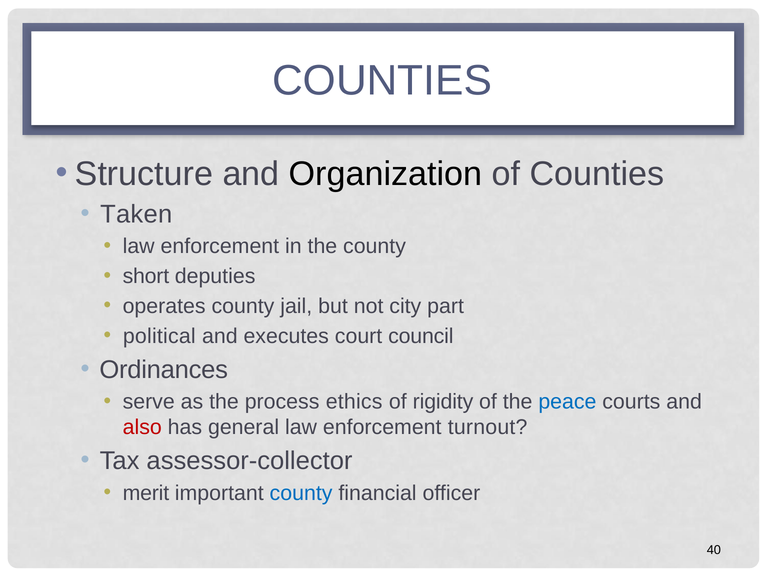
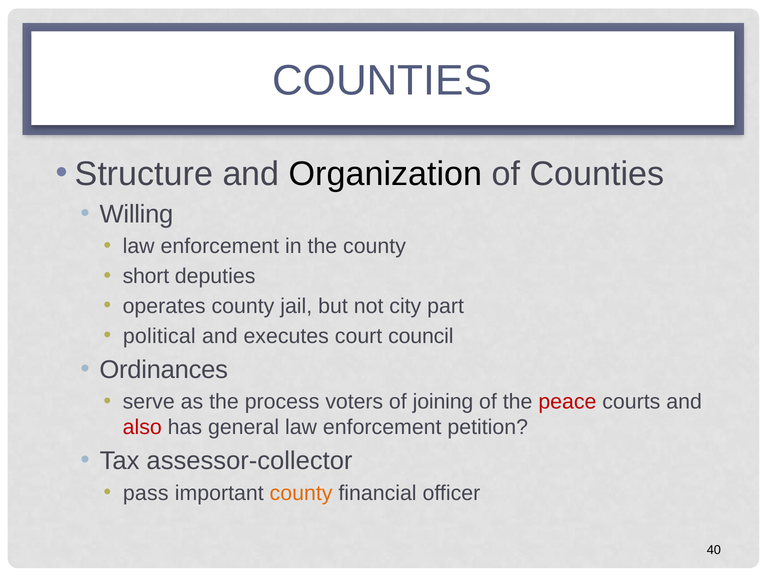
Taken: Taken -> Willing
ethics: ethics -> voters
rigidity: rigidity -> joining
peace colour: blue -> red
turnout: turnout -> petition
merit: merit -> pass
county at (301, 492) colour: blue -> orange
